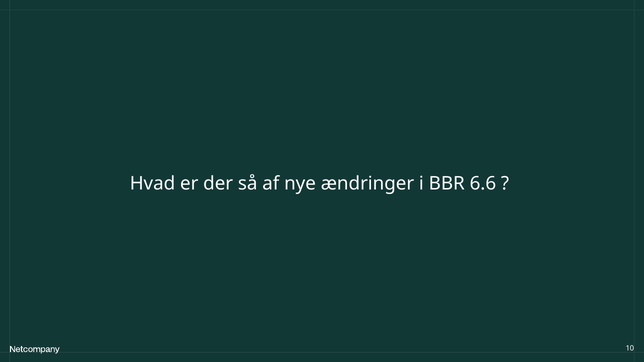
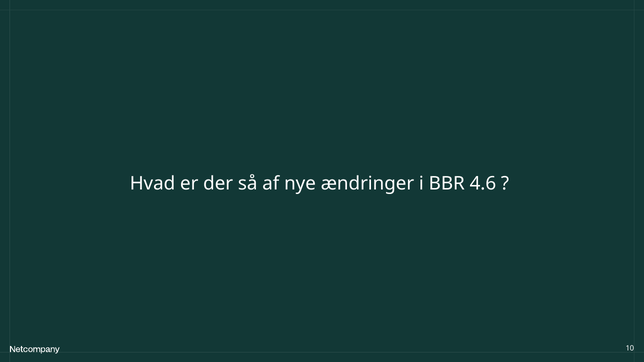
6.6: 6.6 -> 4.6
